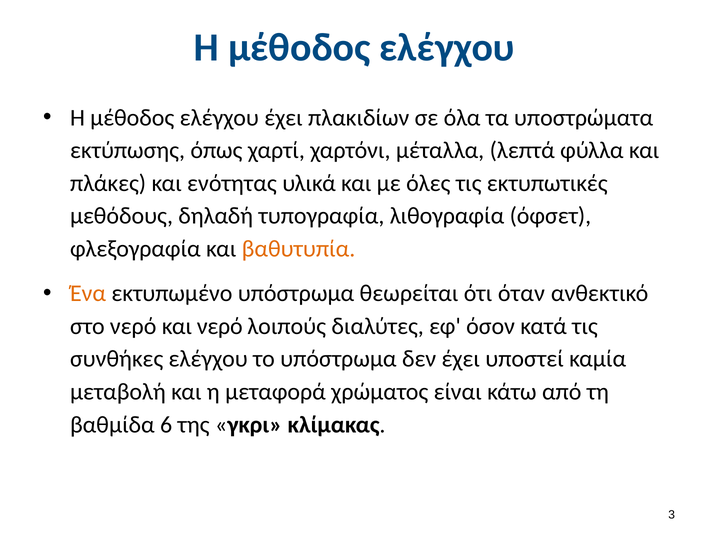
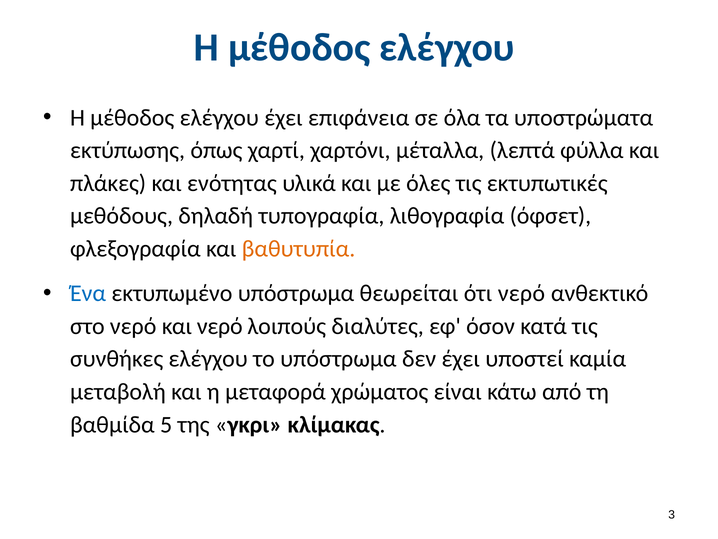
πλακιδίων: πλακιδίων -> επιφάνεια
Ένα colour: orange -> blue
ότι όταν: όταν -> νερό
6: 6 -> 5
